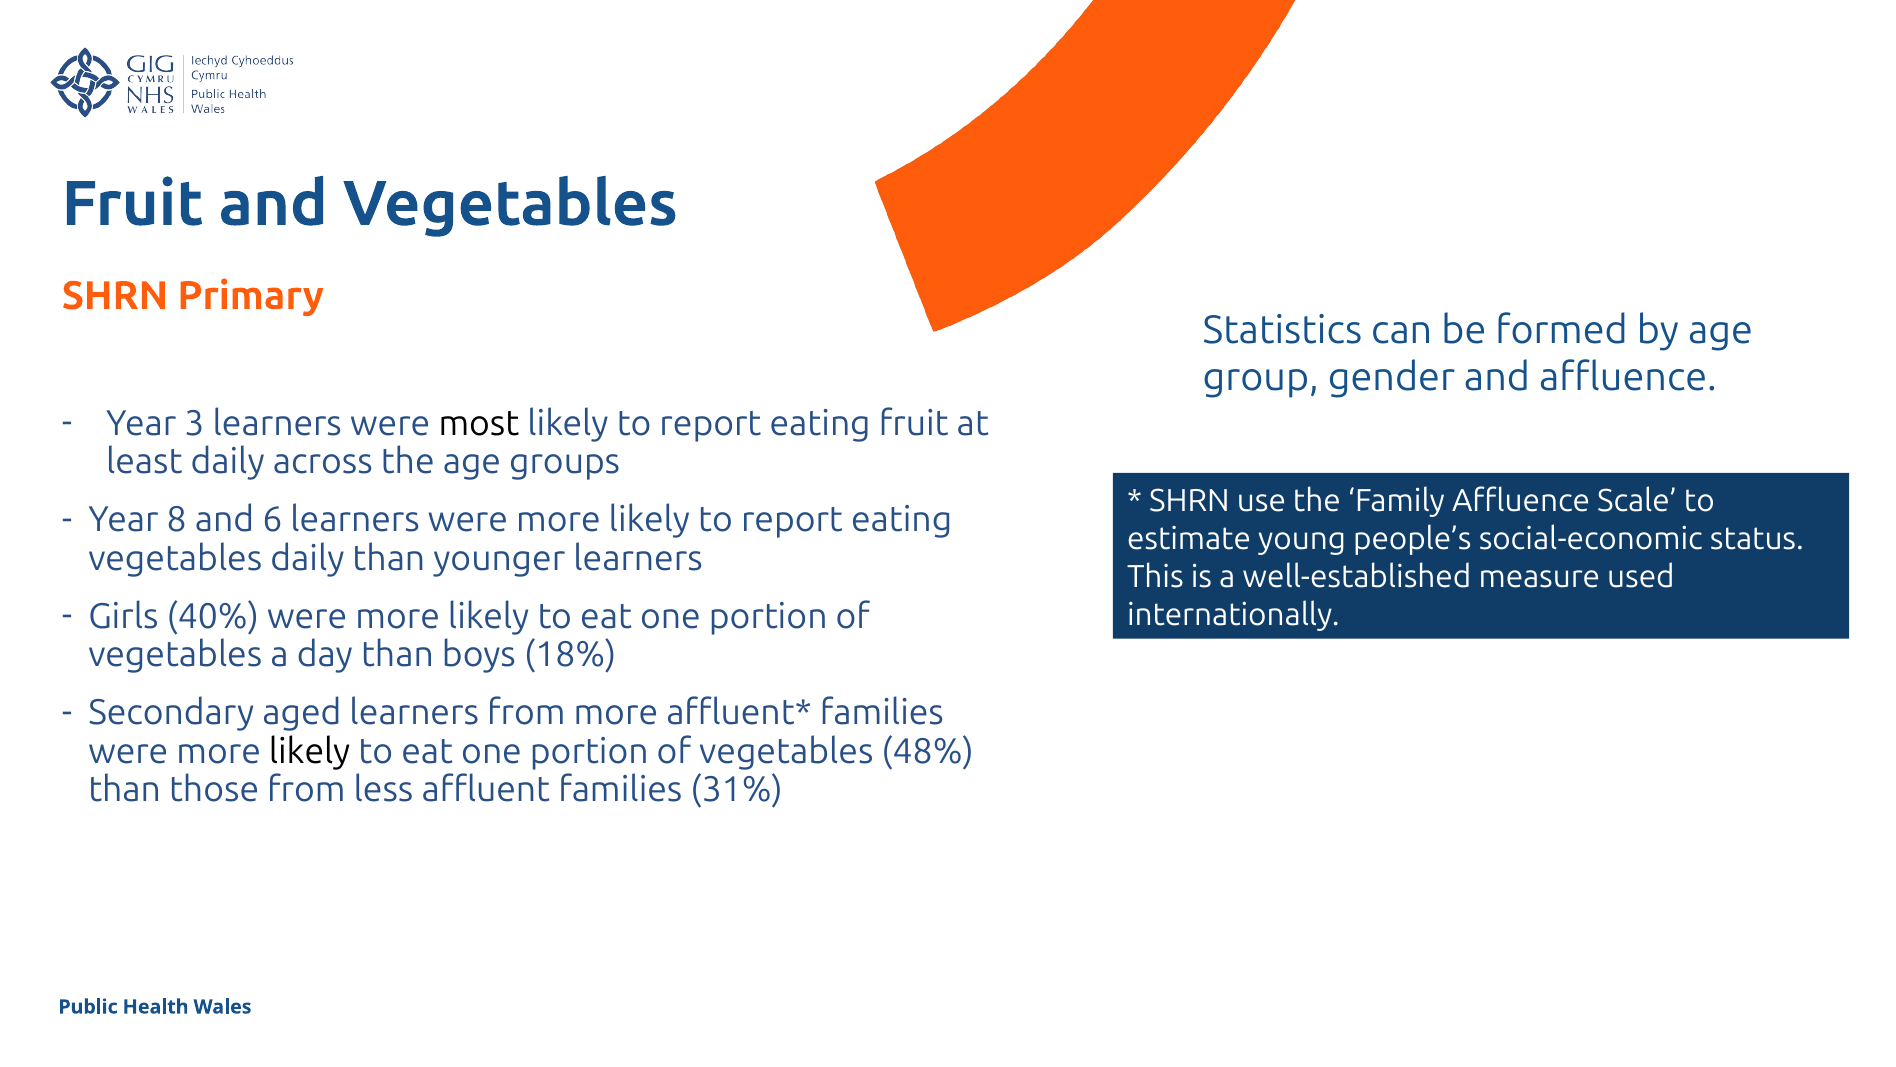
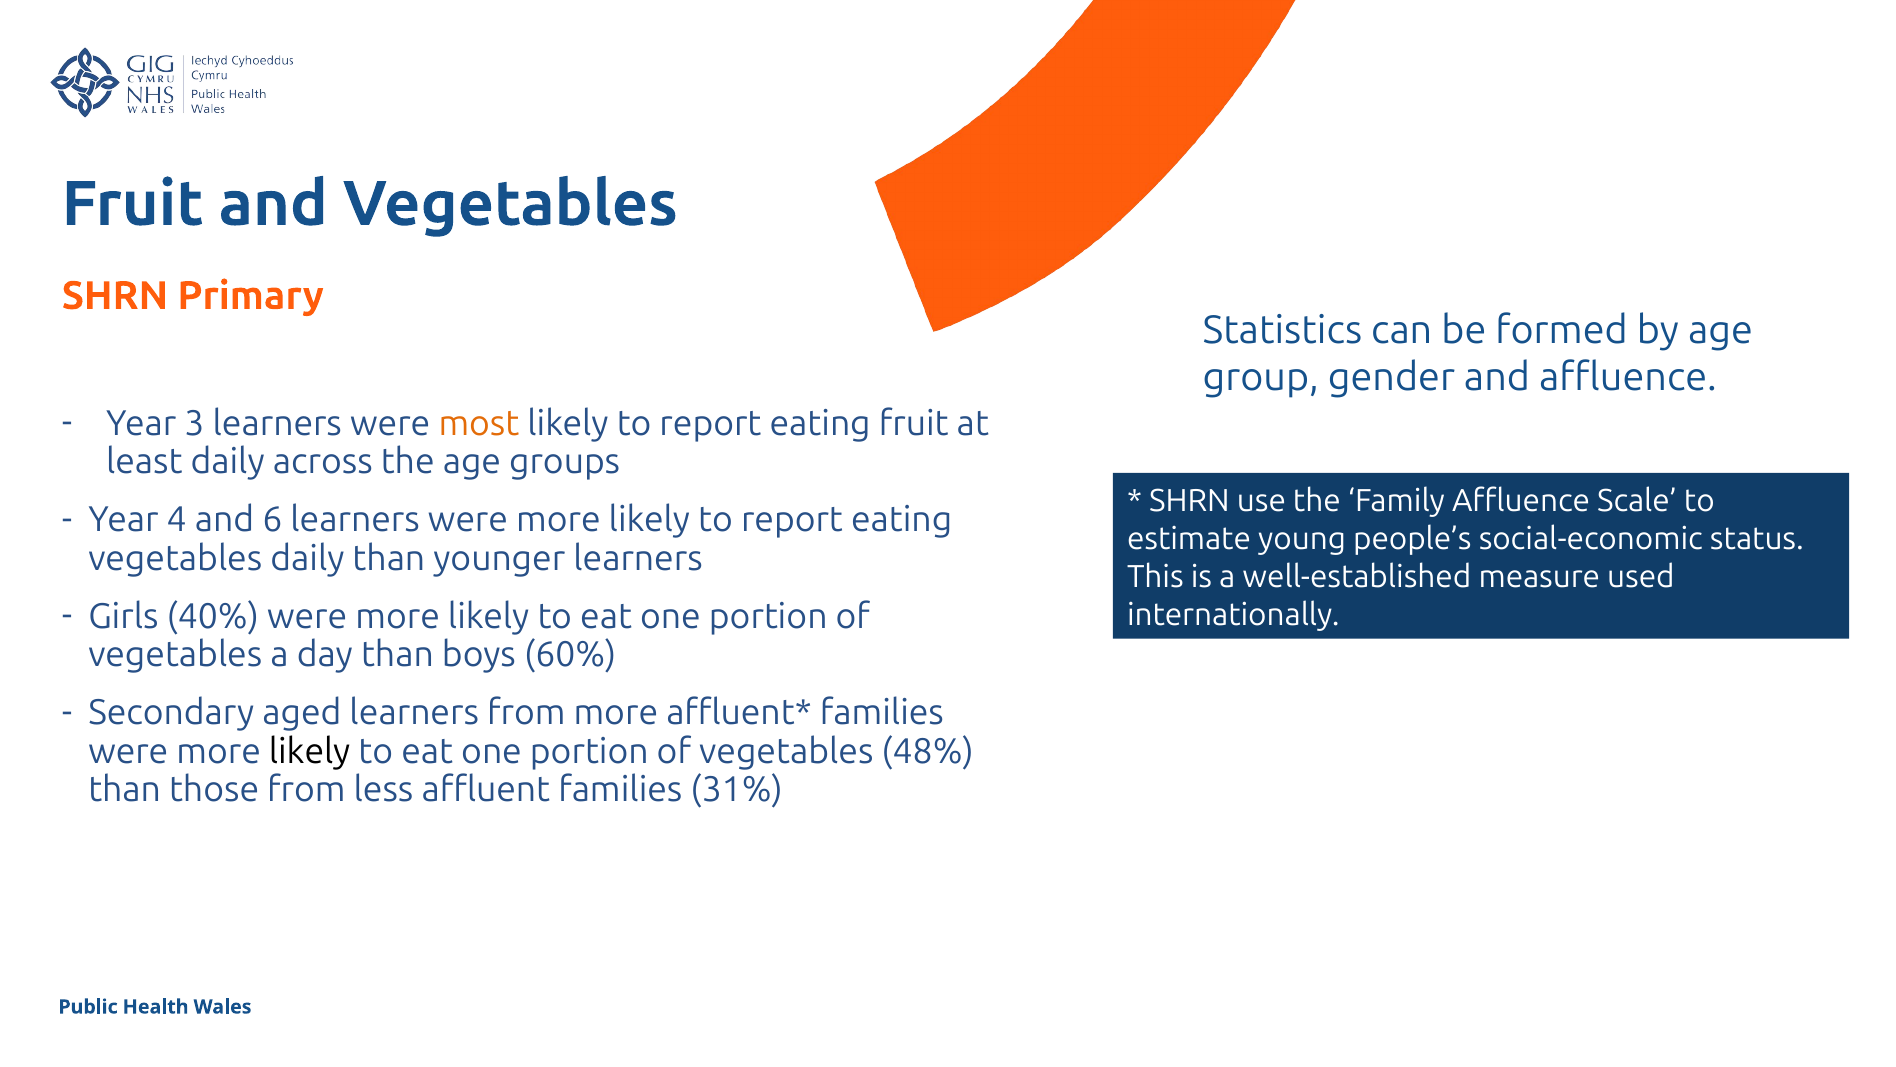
most colour: black -> orange
8: 8 -> 4
18%: 18% -> 60%
